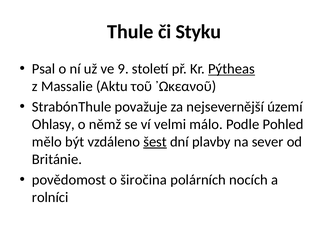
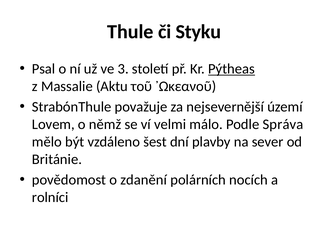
9: 9 -> 3
Ohlasy: Ohlasy -> Lovem
Pohled: Pohled -> Správa
šest underline: present -> none
širočina: širočina -> zdanění
